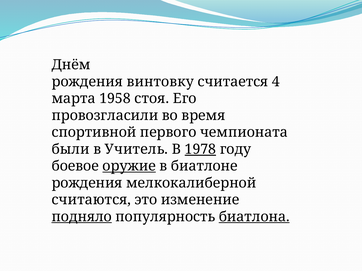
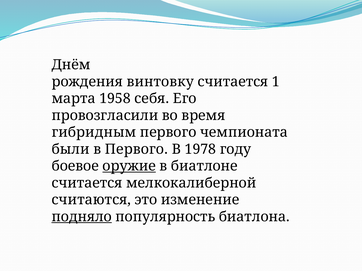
4: 4 -> 1
стоя: стоя -> себя
спортивной: спортивной -> гибридным
в Учитель: Учитель -> Первого
1978 underline: present -> none
рождения at (87, 183): рождения -> считается
биатлона underline: present -> none
